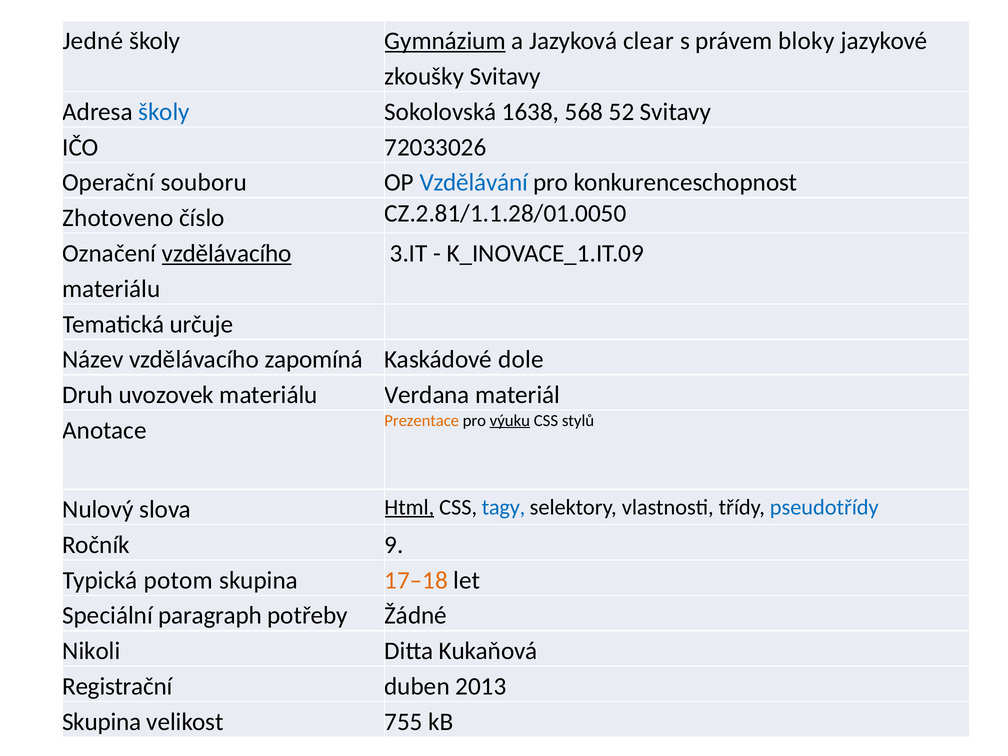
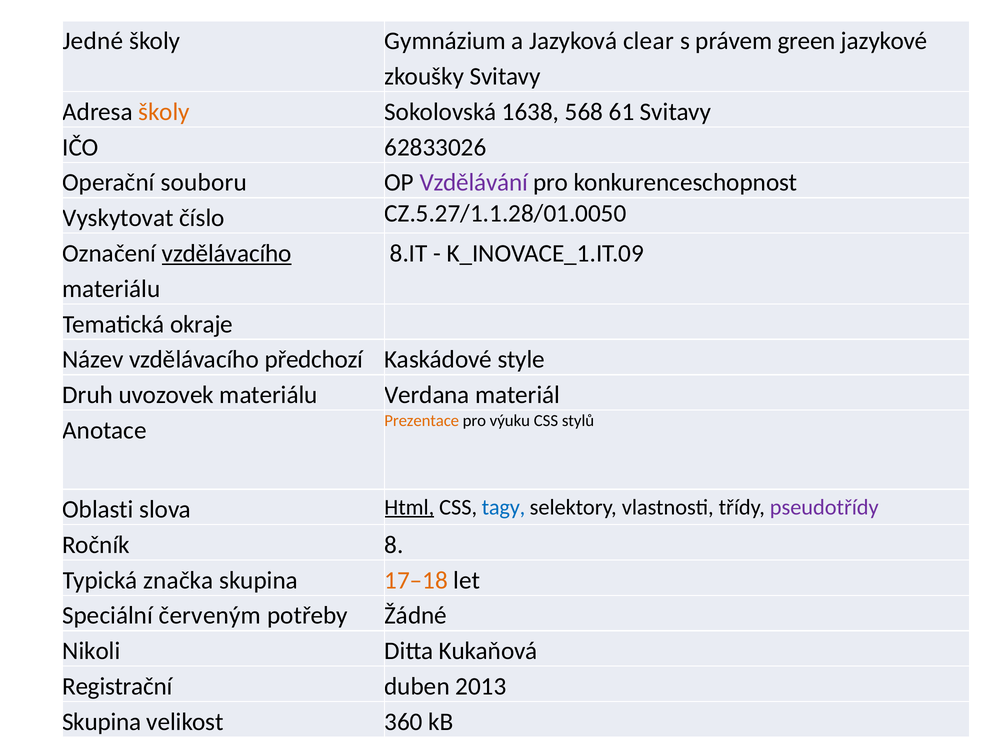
Gymnázium underline: present -> none
bloky: bloky -> green
školy at (164, 112) colour: blue -> orange
52: 52 -> 61
72033026: 72033026 -> 62833026
Vzdělávání colour: blue -> purple
Zhotoveno: Zhotoveno -> Vyskytovat
CZ.2.81/1.1.28/01.0050: CZ.2.81/1.1.28/01.0050 -> CZ.5.27/1.1.28/01.0050
3.IT: 3.IT -> 8.IT
určuje: určuje -> okraje
zapomíná: zapomíná -> předchozí
dole: dole -> style
výuku underline: present -> none
Nulový: Nulový -> Oblasti
pseudotřídy colour: blue -> purple
9: 9 -> 8
potom: potom -> značka
paragraph: paragraph -> červeným
755: 755 -> 360
